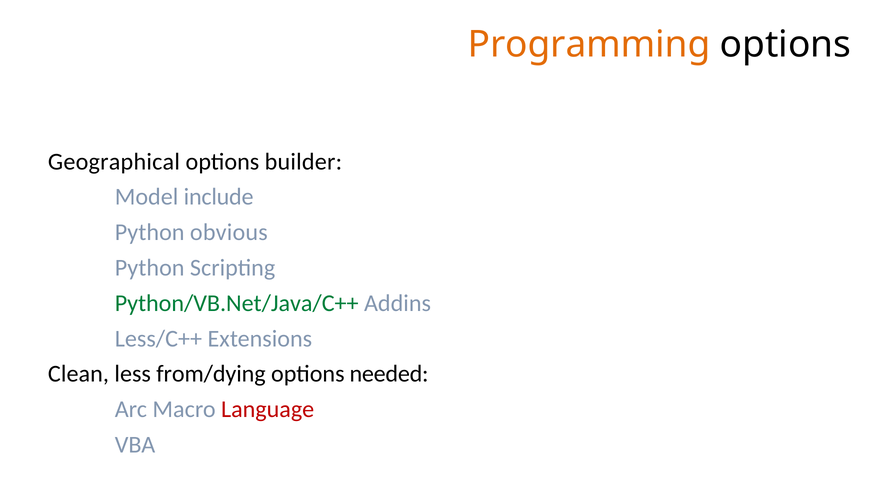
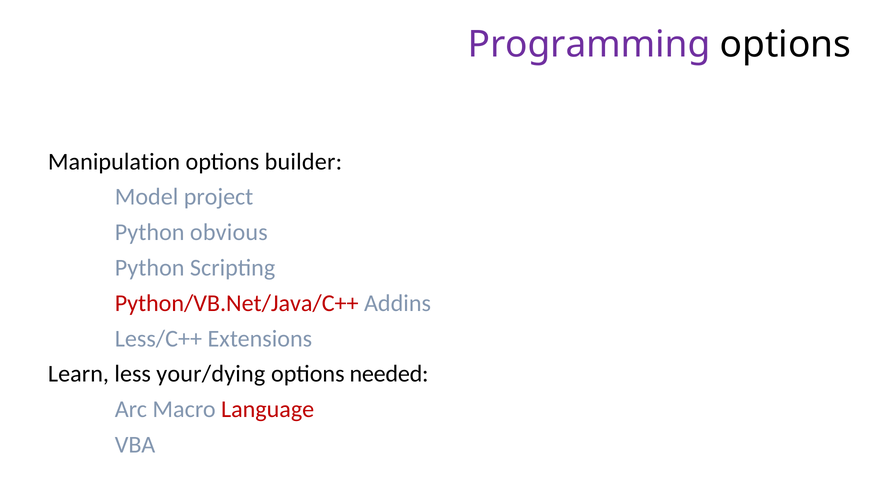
Programming colour: orange -> purple
Geographical: Geographical -> Manipulation
include: include -> project
Python/VB.Net/Java/C++ colour: green -> red
Clean: Clean -> Learn
from/dying: from/dying -> your/dying
